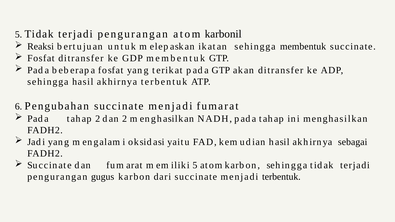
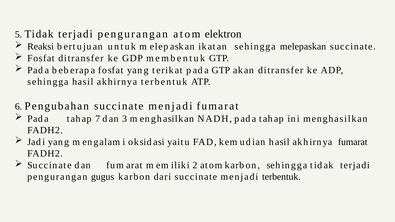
karbonil: karbonil -> elektron
sehingga membentuk: membentuk -> melepaskan
tahap 2: 2 -> 7
dan 2: 2 -> 3
akhirnya sebagai: sebagai -> fumarat
5 at (195, 165): 5 -> 2
